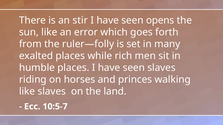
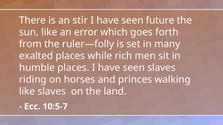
opens: opens -> future
